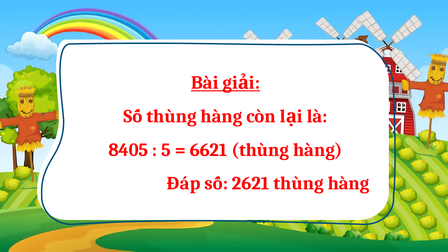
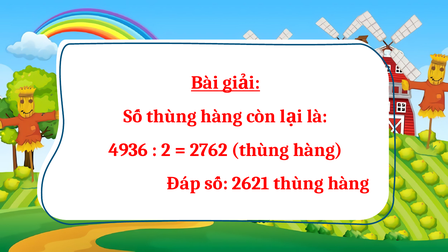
8405: 8405 -> 4936
5: 5 -> 2
6621: 6621 -> 2762
